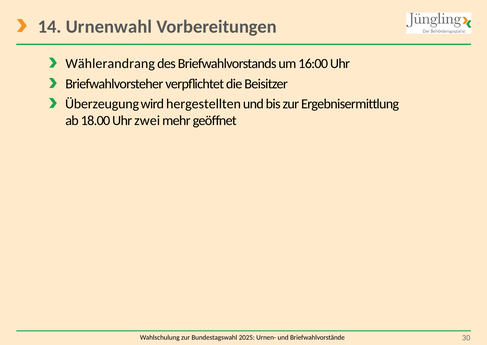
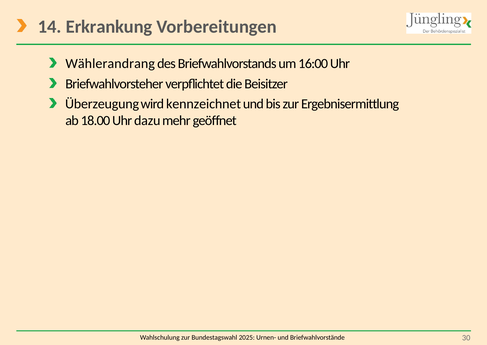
Urnenwahl: Urnenwahl -> Erkrankung
hergestellten: hergestellten -> kennzeichnet
zwei: zwei -> dazu
